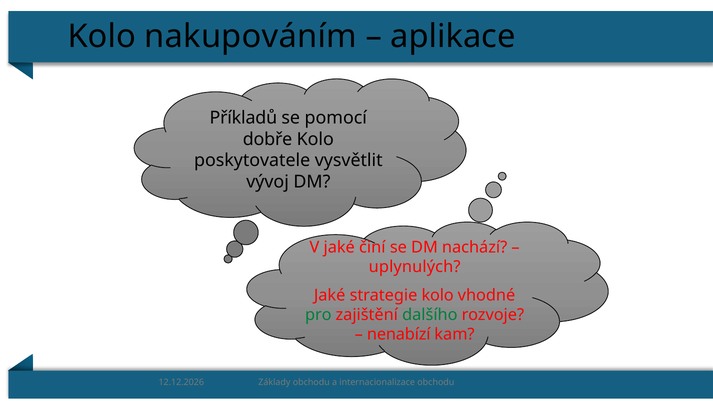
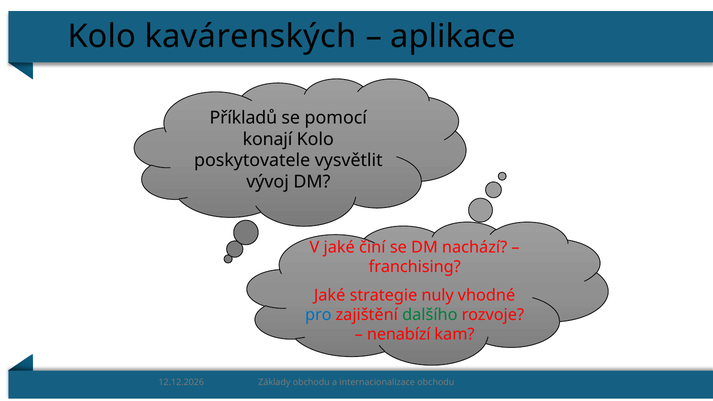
nakupováním: nakupováním -> kavárenských
dobře: dobře -> konají
uplynulých: uplynulých -> franchising
strategie kolo: kolo -> nuly
pro colour: green -> blue
